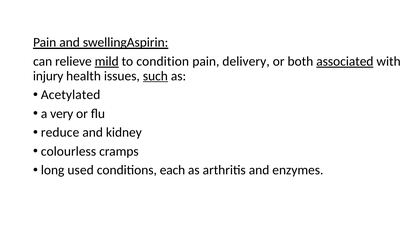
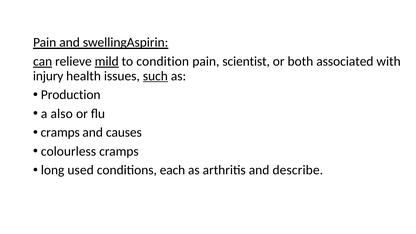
can underline: none -> present
delivery: delivery -> scientist
associated underline: present -> none
Acetylated: Acetylated -> Production
very: very -> also
reduce at (60, 132): reduce -> cramps
kidney: kidney -> causes
enzymes: enzymes -> describe
